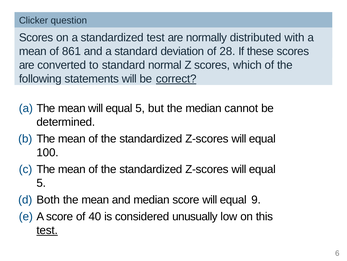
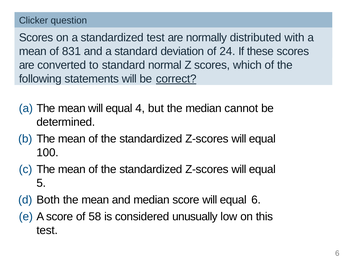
861: 861 -> 831
28: 28 -> 24
mean will equal 5: 5 -> 4
equal 9: 9 -> 6
40: 40 -> 58
test at (47, 230) underline: present -> none
